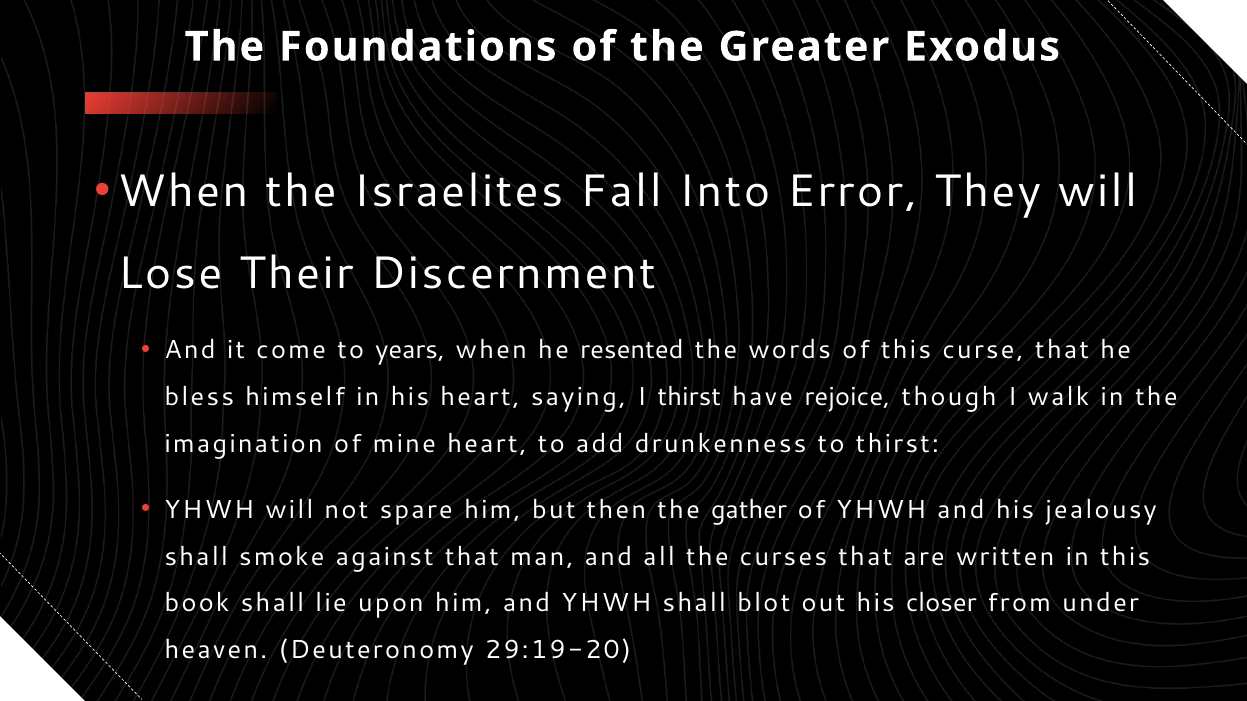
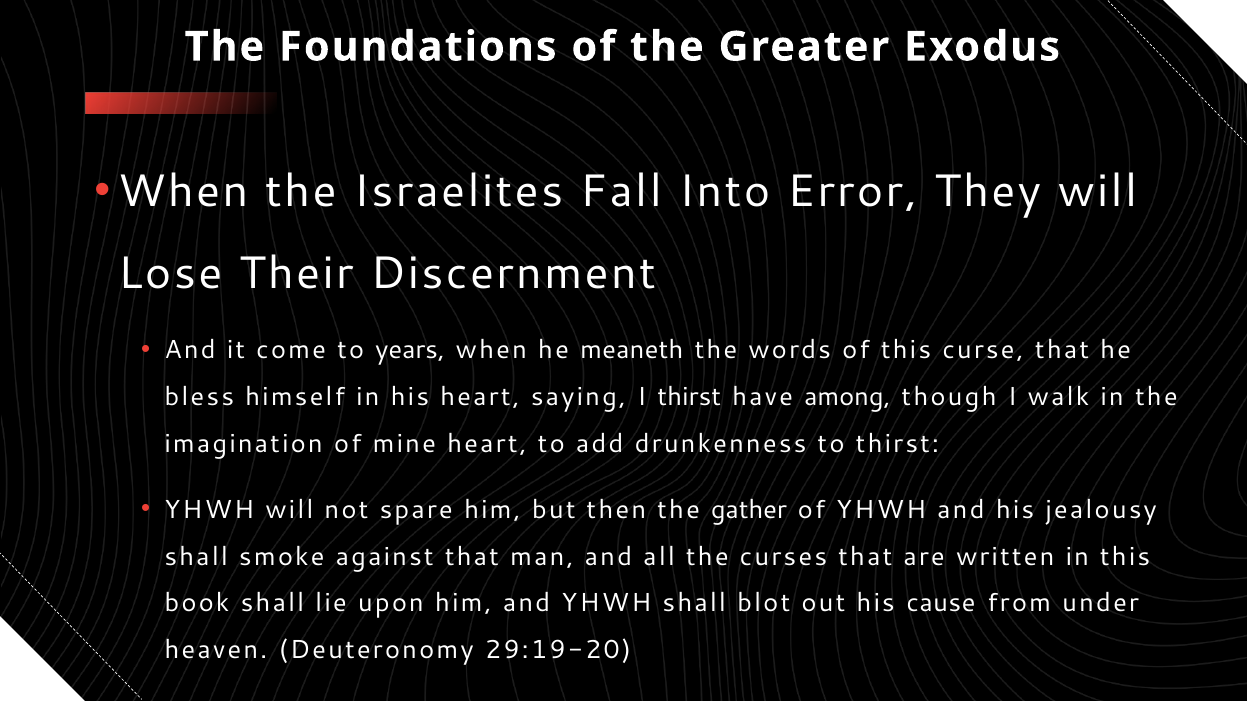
resented: resented -> meaneth
rejoice: rejoice -> among
closer: closer -> cause
